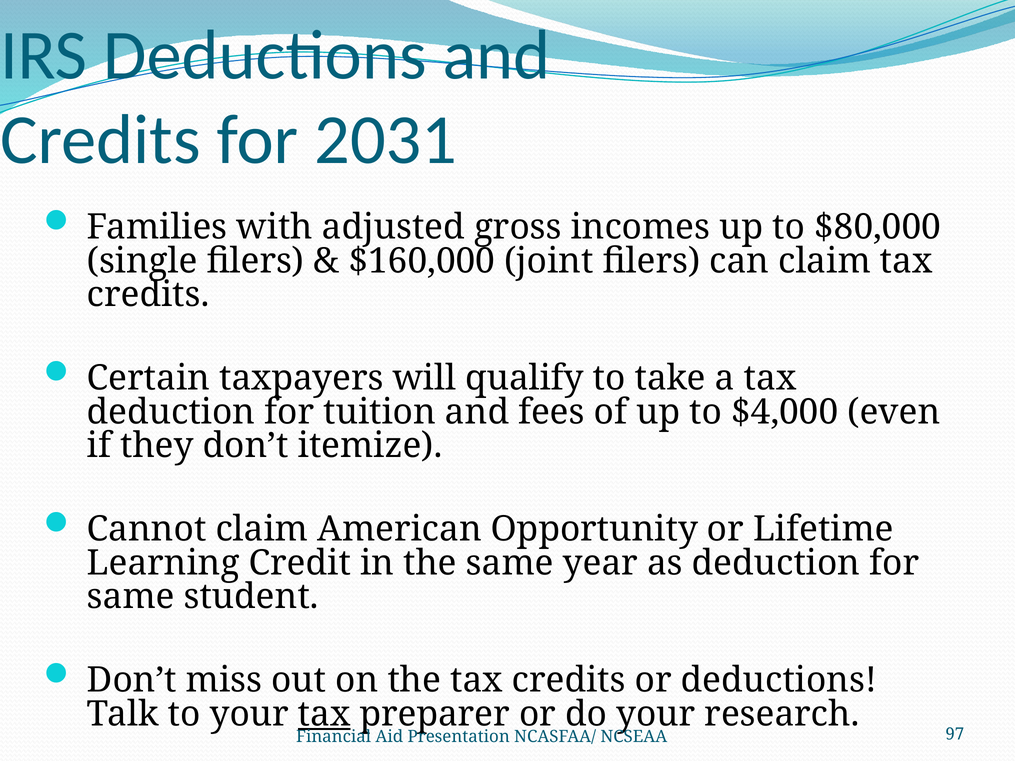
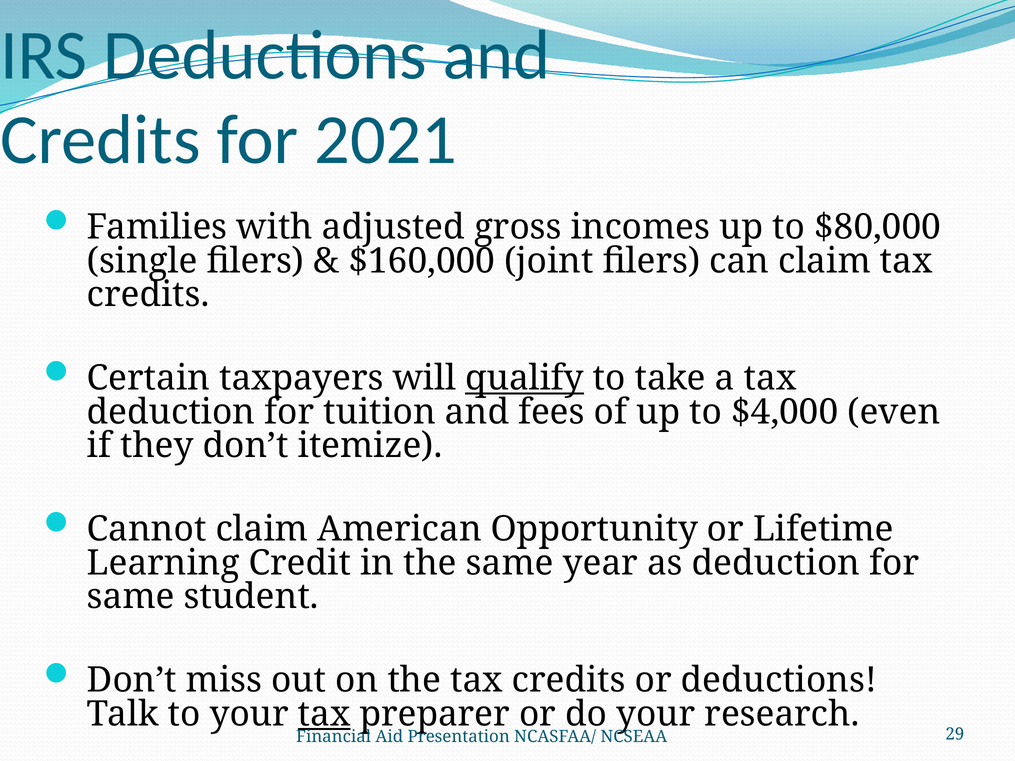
2031: 2031 -> 2021
qualify underline: none -> present
97: 97 -> 29
